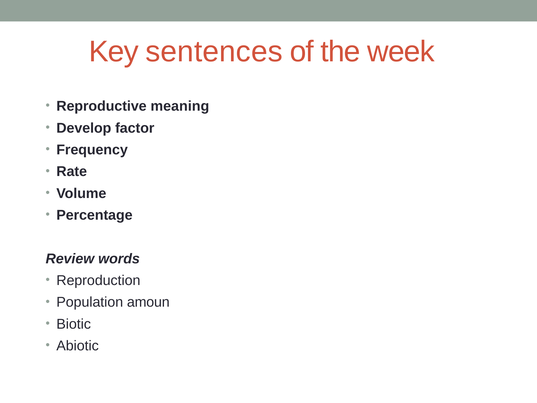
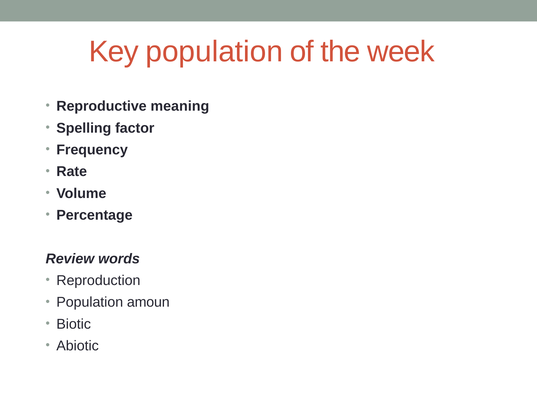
Key sentences: sentences -> population
Develop: Develop -> Spelling
